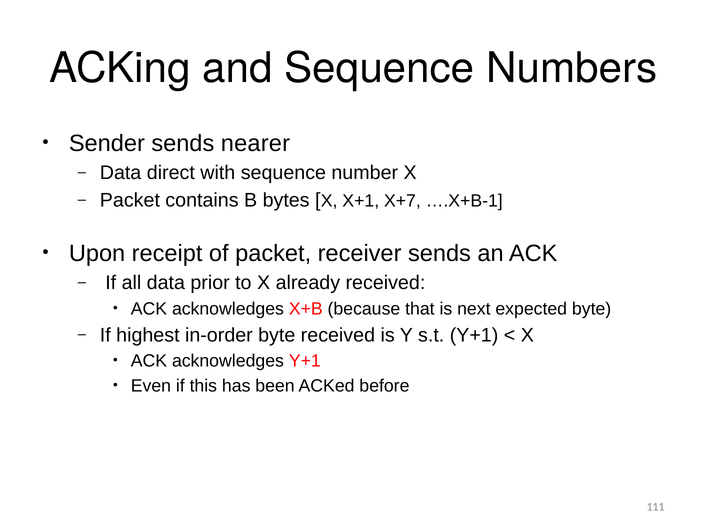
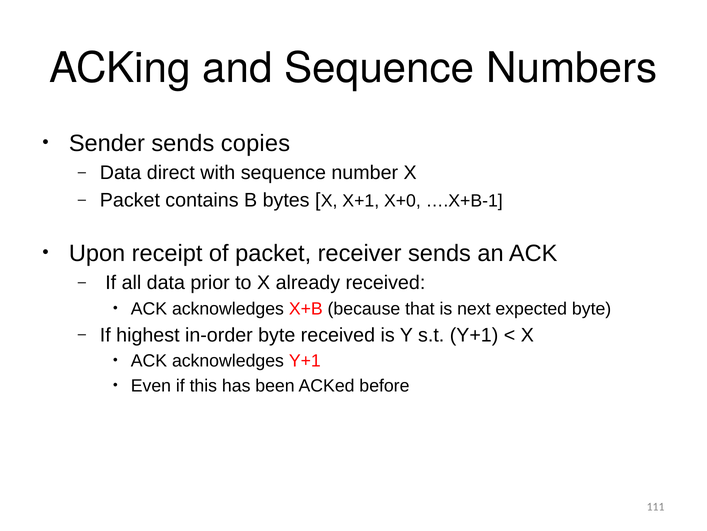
nearer: nearer -> copies
X+7: X+7 -> X+0
